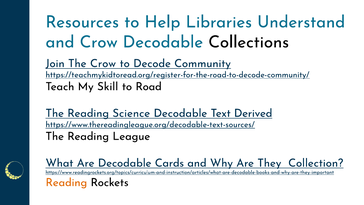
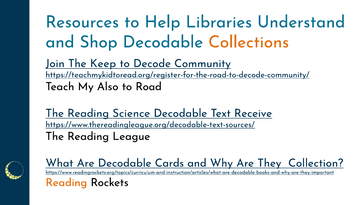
and Crow: Crow -> Shop
Collections colour: black -> orange
The Crow: Crow -> Keep
Skill: Skill -> Also
Derived: Derived -> Receive
